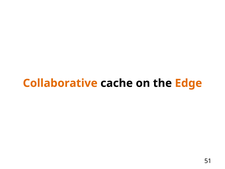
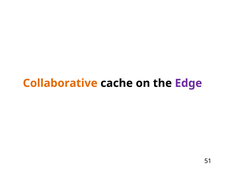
Edge colour: orange -> purple
